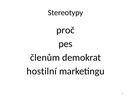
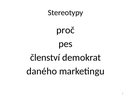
členům: členům -> členství
hostilní: hostilní -> daného
